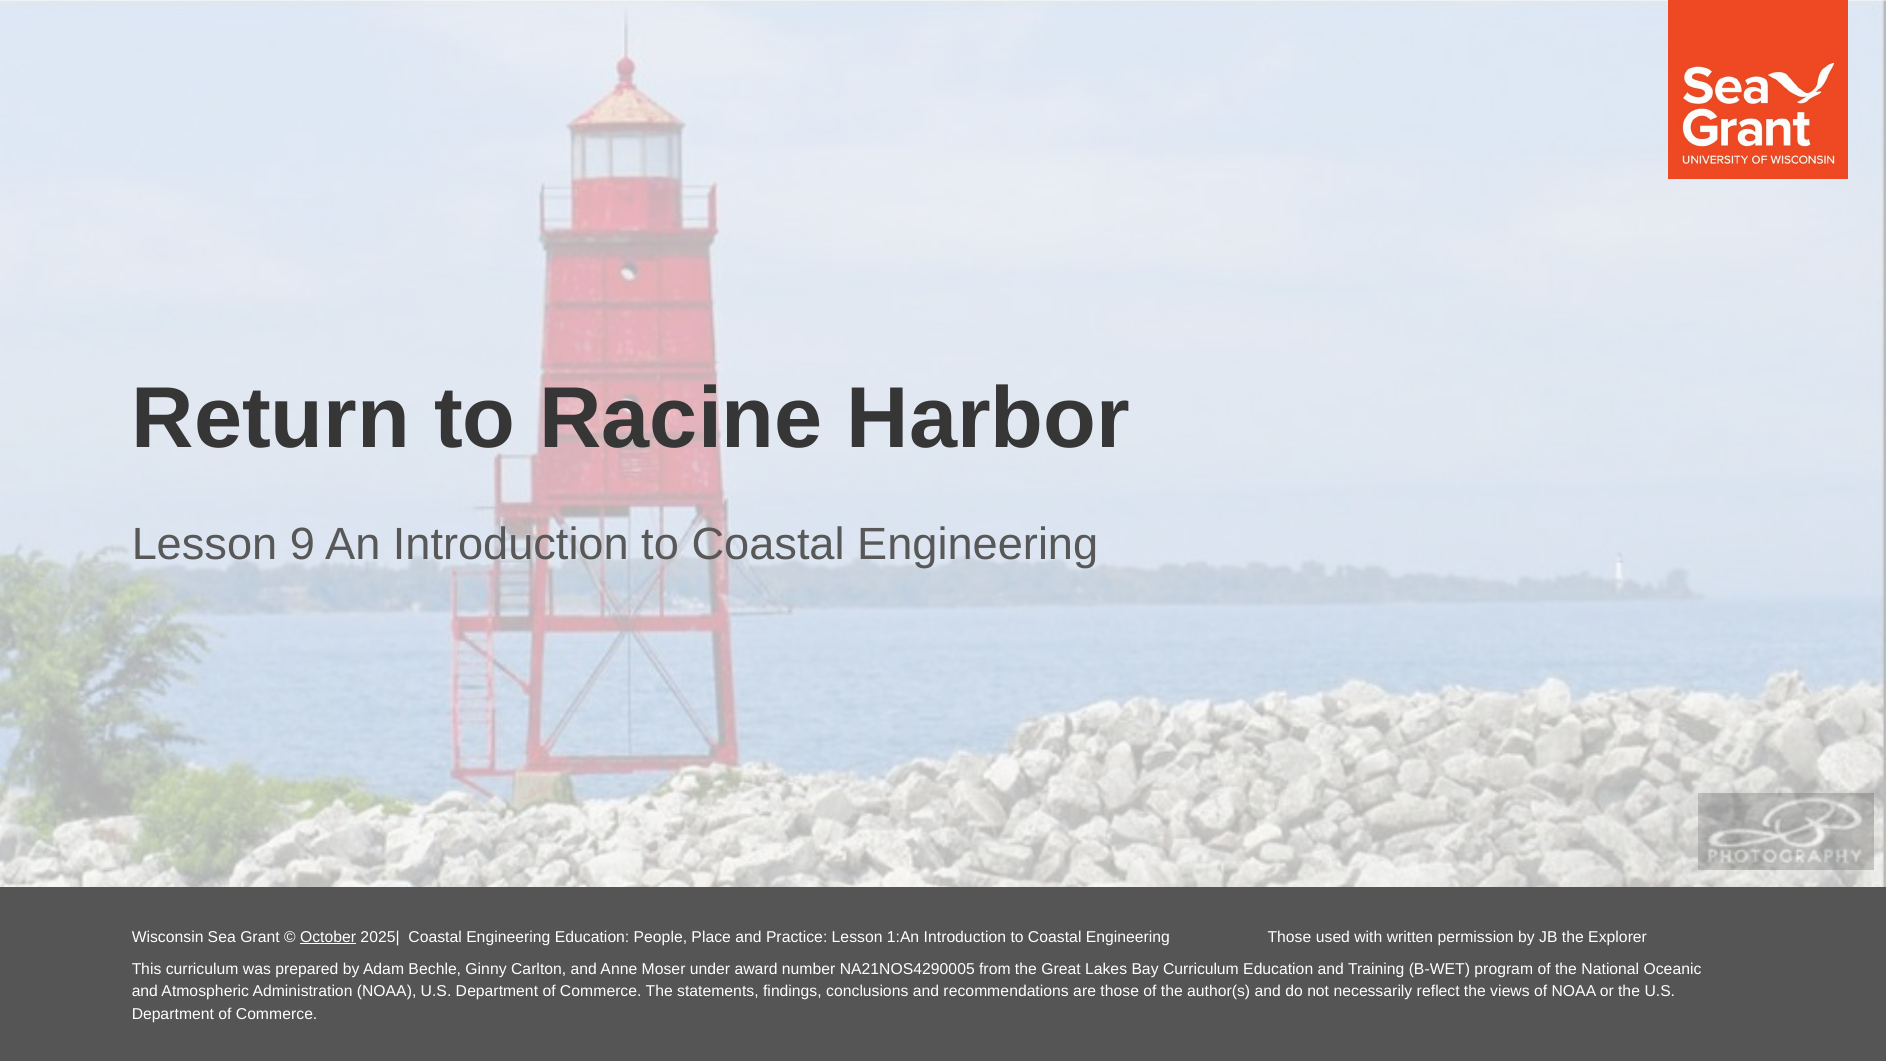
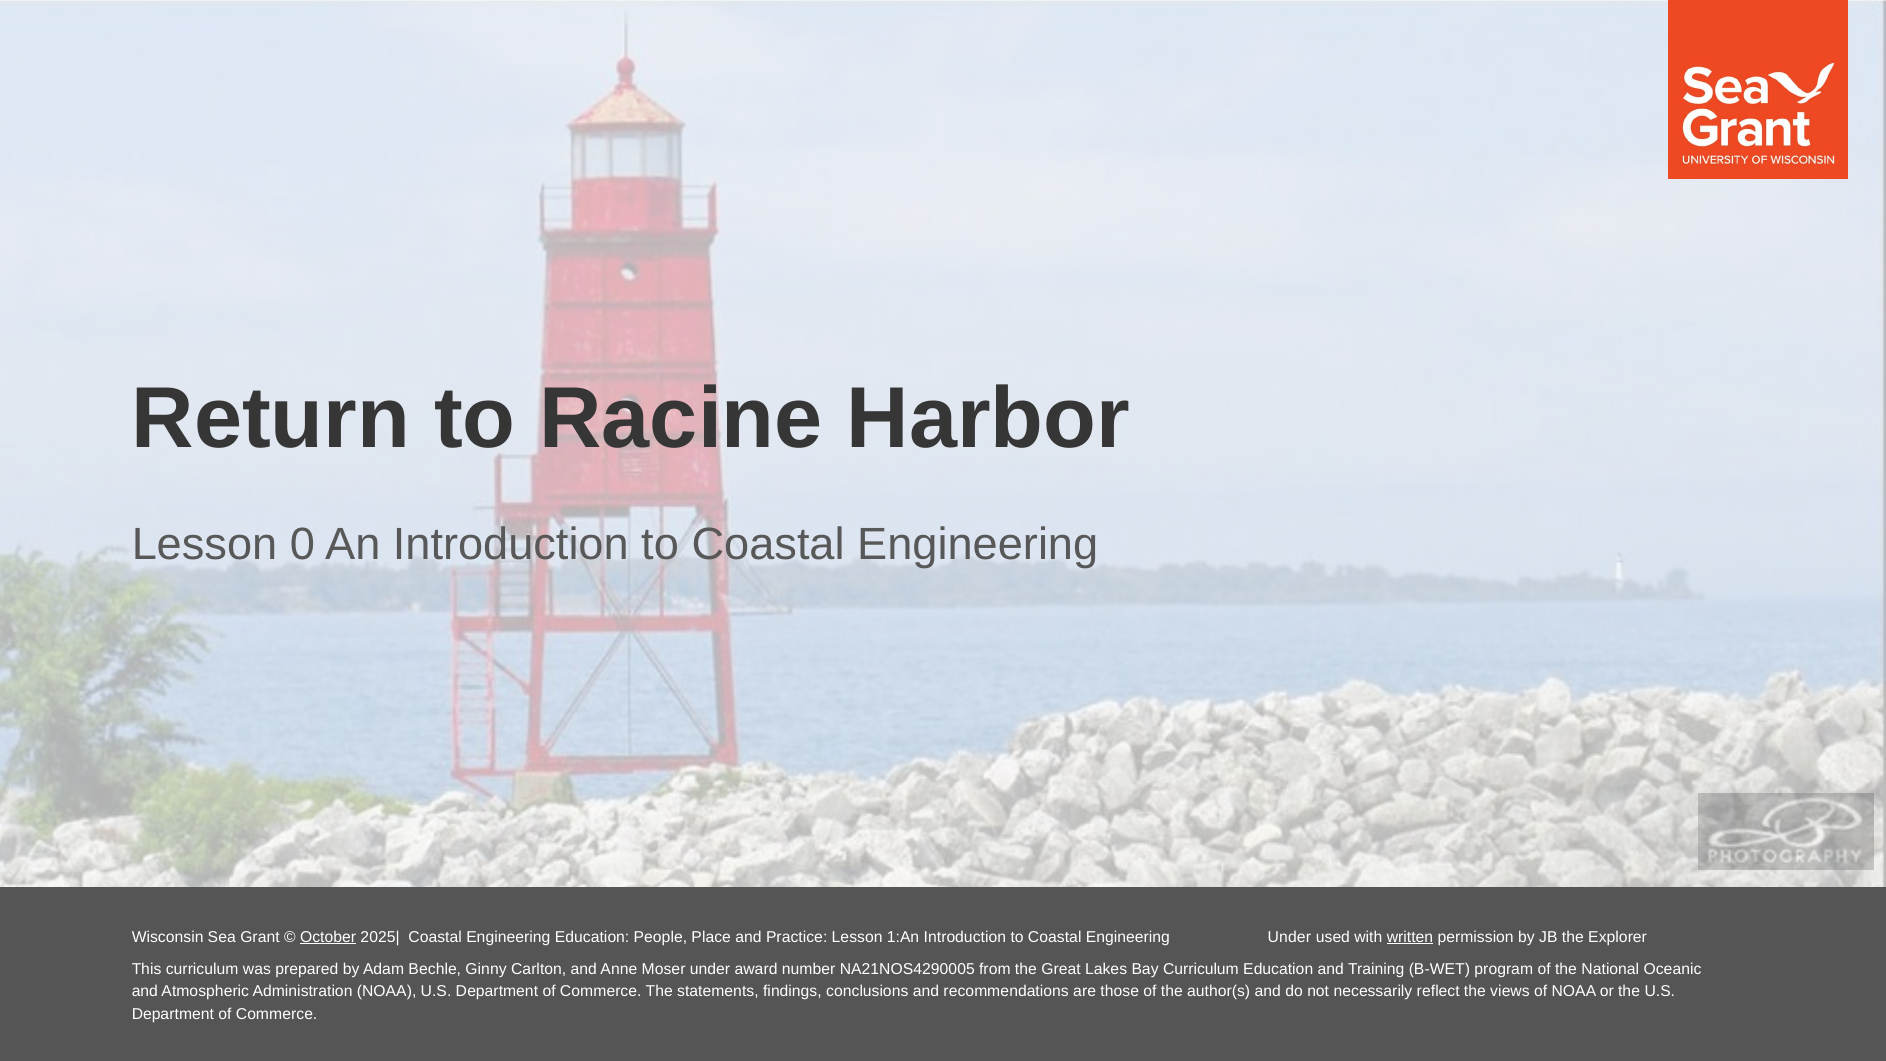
9: 9 -> 0
Engineering Those: Those -> Under
written underline: none -> present
